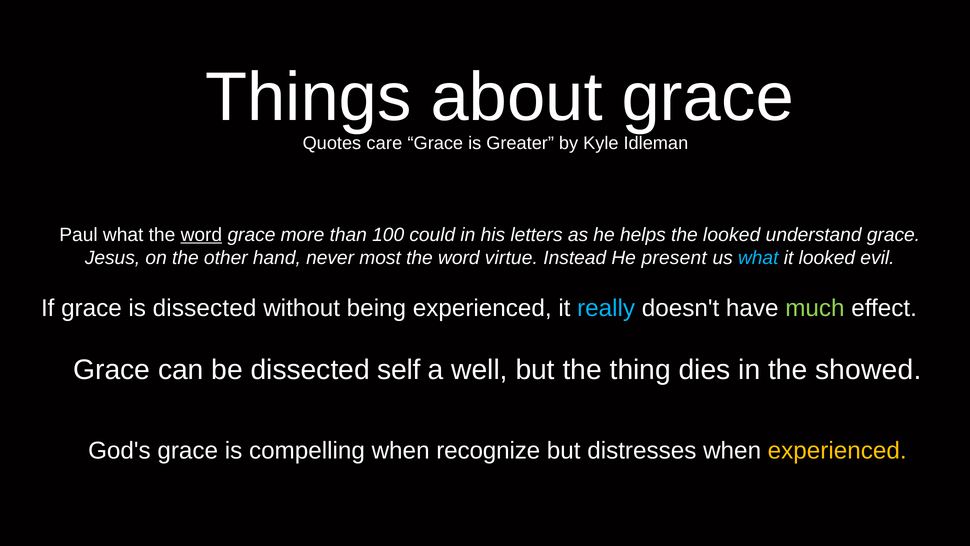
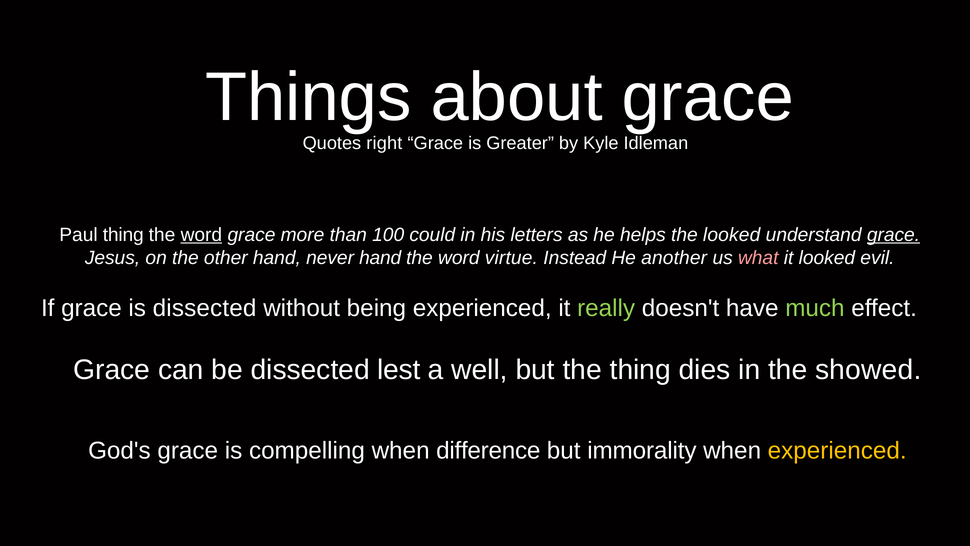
care: care -> right
Paul what: what -> thing
grace at (893, 235) underline: none -> present
never most: most -> hand
present: present -> another
what at (758, 258) colour: light blue -> pink
really colour: light blue -> light green
self: self -> lest
recognize: recognize -> difference
distresses: distresses -> immorality
